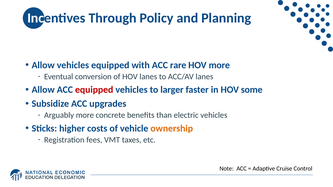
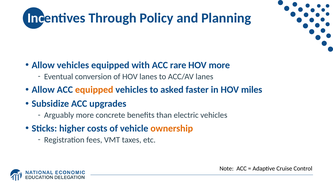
equipped at (94, 90) colour: red -> orange
larger: larger -> asked
some: some -> miles
